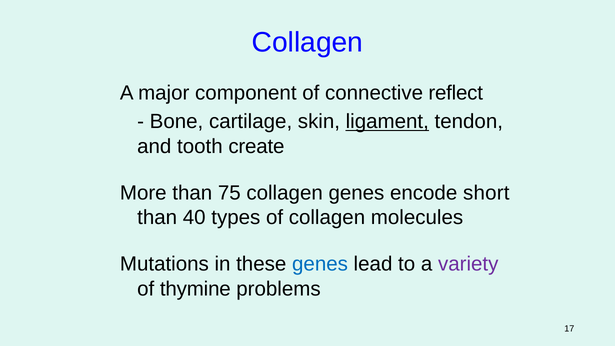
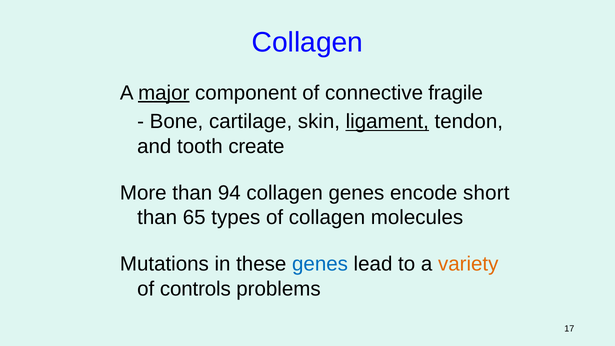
major underline: none -> present
reflect: reflect -> fragile
75: 75 -> 94
40: 40 -> 65
variety colour: purple -> orange
thymine: thymine -> controls
